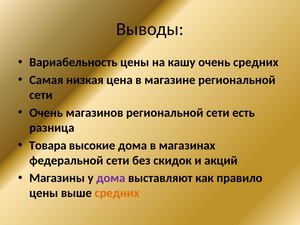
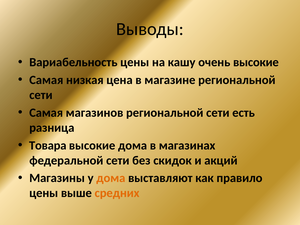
очень средних: средних -> высокие
Очень at (46, 113): Очень -> Самая
дома at (111, 178) colour: purple -> orange
